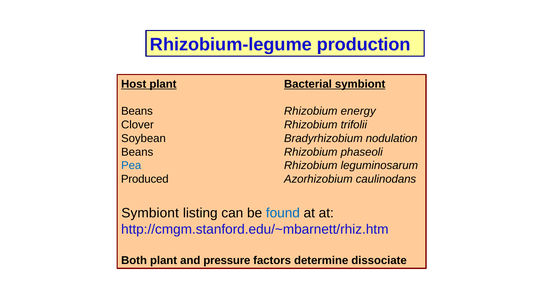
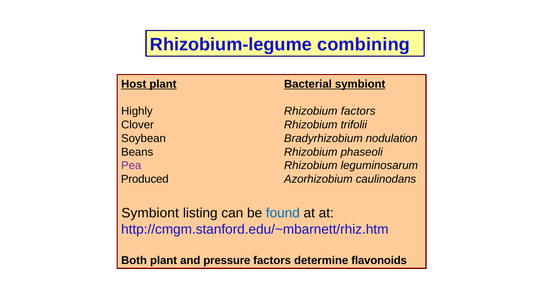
production: production -> combining
Beans at (137, 111): Beans -> Highly
Rhizobium energy: energy -> factors
Pea colour: blue -> purple
dissociate: dissociate -> flavonoids
